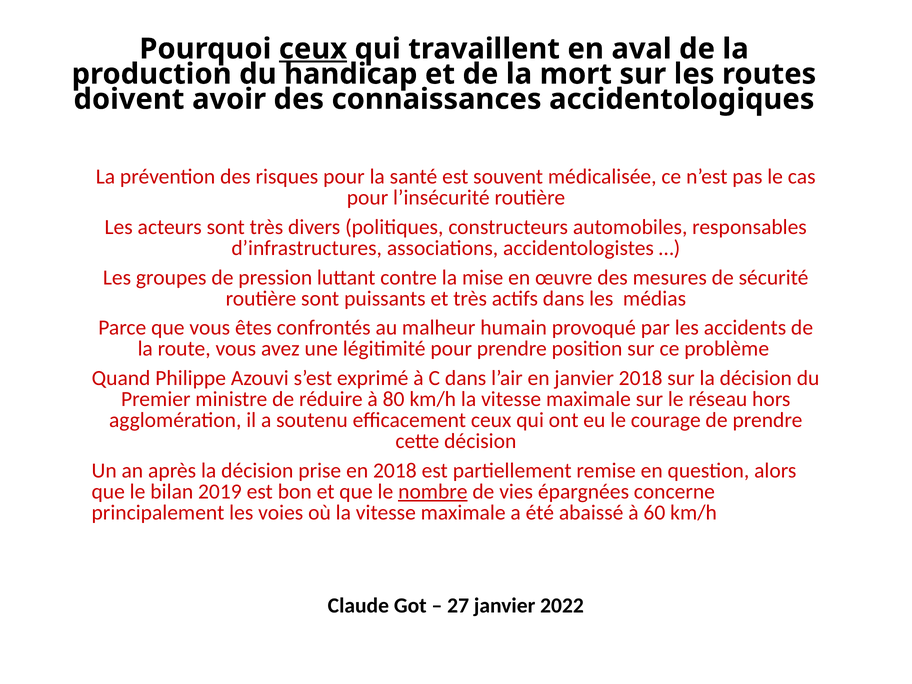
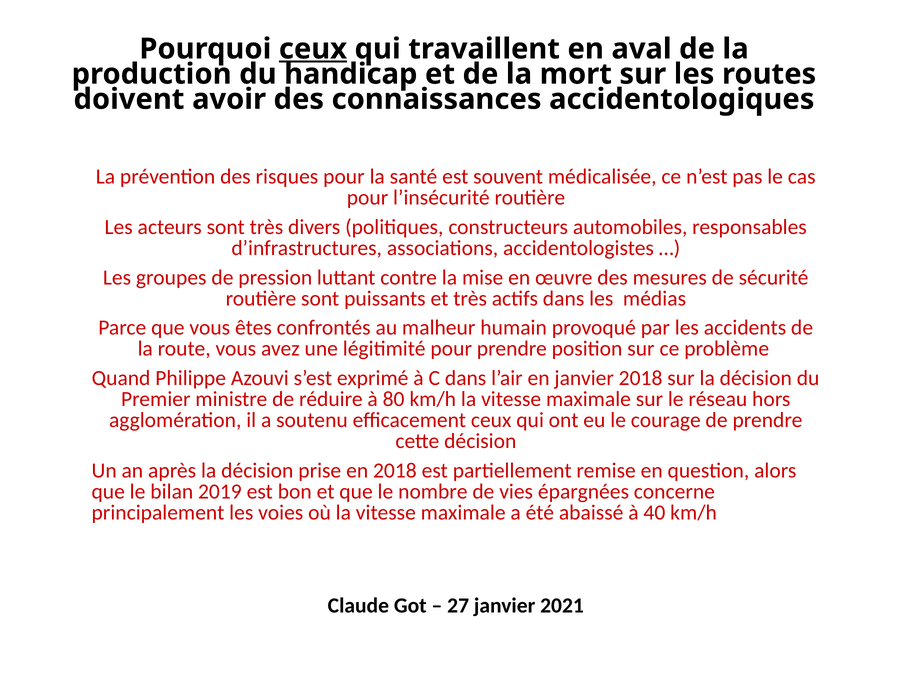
nombre underline: present -> none
60: 60 -> 40
2022: 2022 -> 2021
